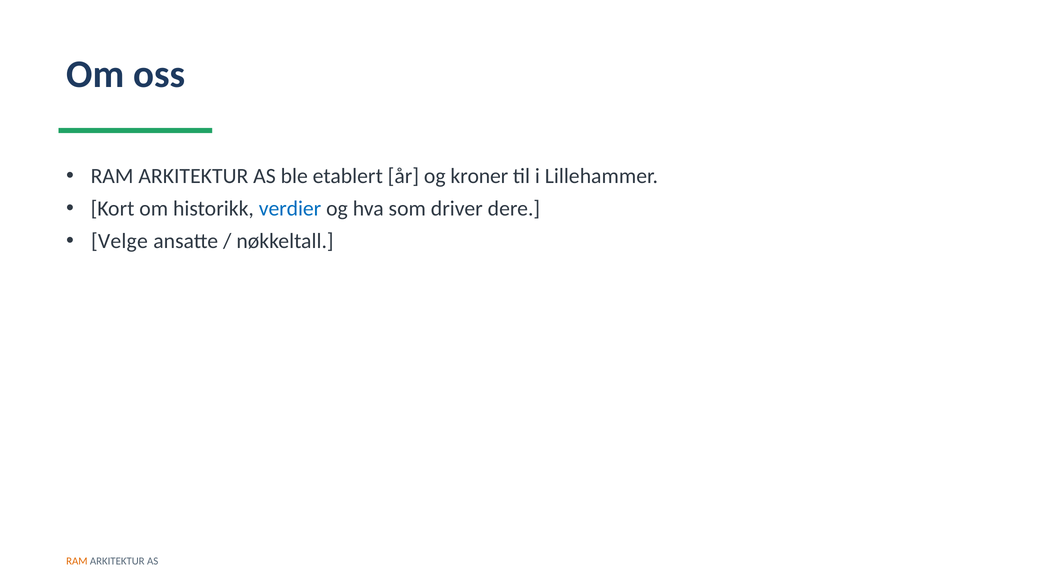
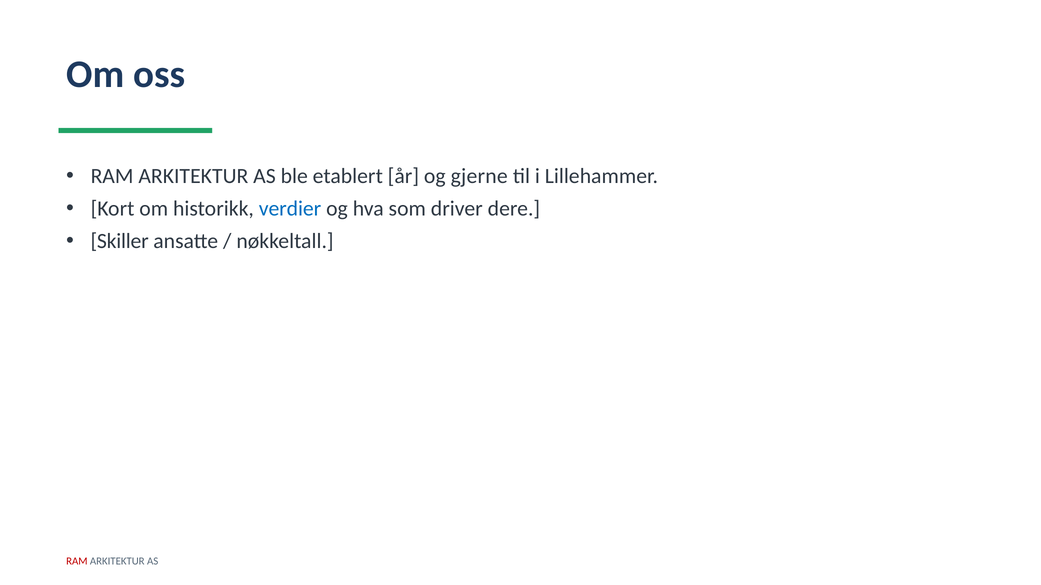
kroner: kroner -> gjerne
Velge: Velge -> Skiller
RAM at (77, 562) colour: orange -> red
